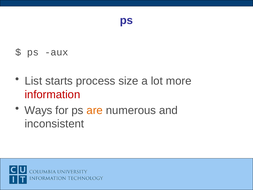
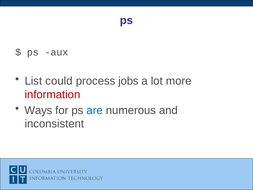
starts: starts -> could
size: size -> jobs
are colour: orange -> blue
